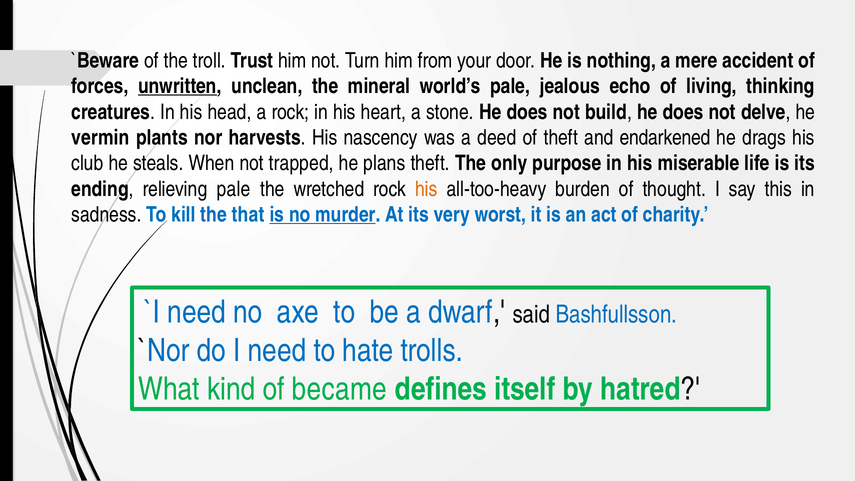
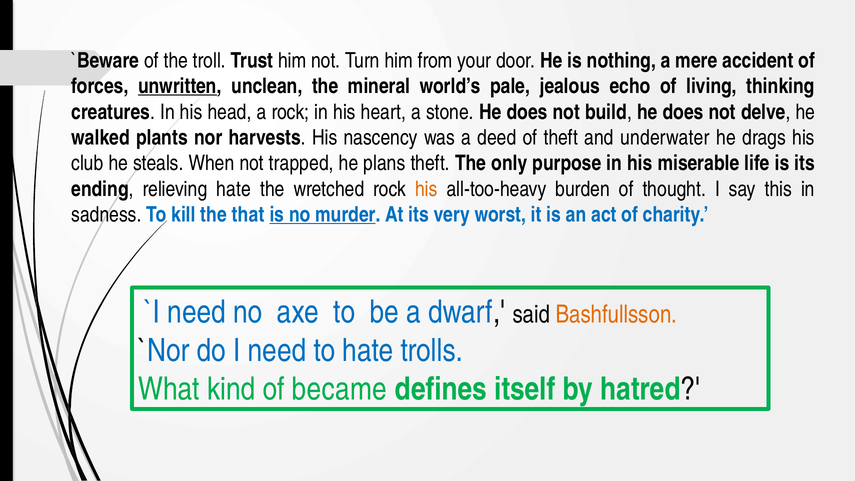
vermin: vermin -> walked
endarkened: endarkened -> underwater
relieving pale: pale -> hate
Bashfullsson colour: blue -> orange
